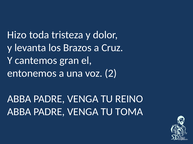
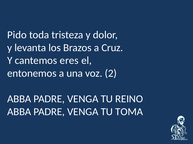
Hizo: Hizo -> Pido
gran: gran -> eres
